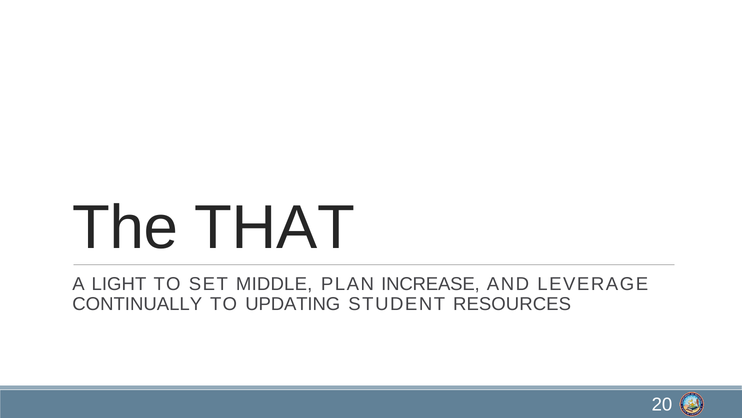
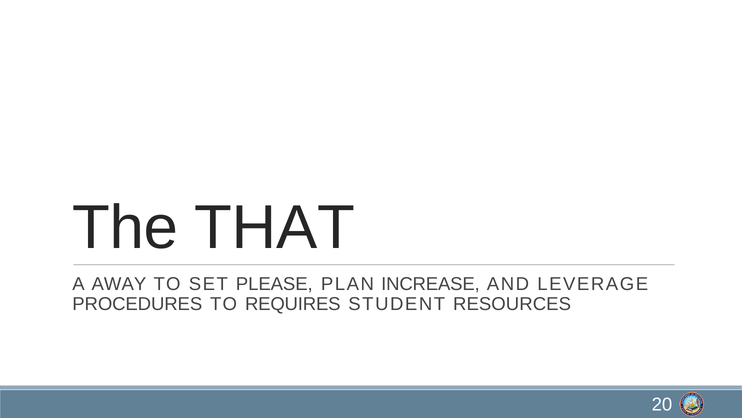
LIGHT: LIGHT -> AWAY
MIDDLE: MIDDLE -> PLEASE
CONTINUALLY: CONTINUALLY -> PROCEDURES
UPDATING: UPDATING -> REQUIRES
